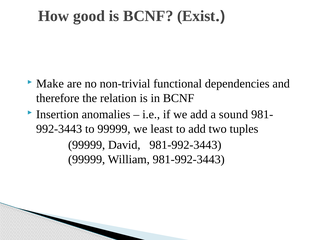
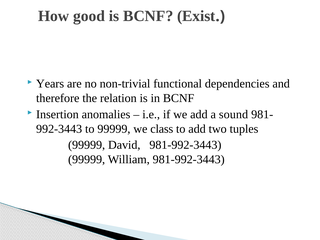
Make: Make -> Years
least: least -> class
